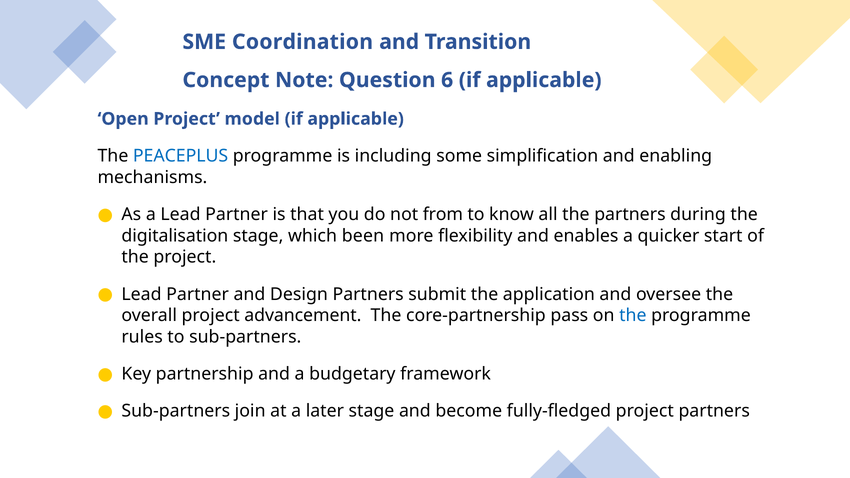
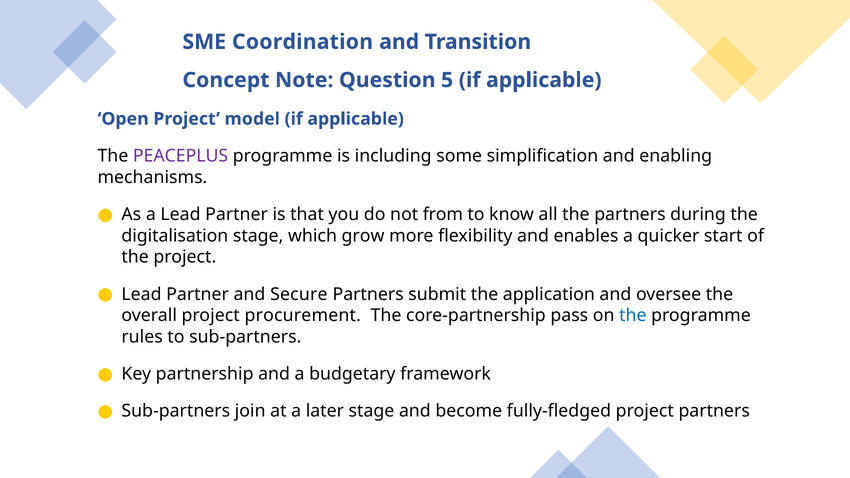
6: 6 -> 5
PEACEPLUS colour: blue -> purple
been: been -> grow
Design: Design -> Secure
advancement: advancement -> procurement
